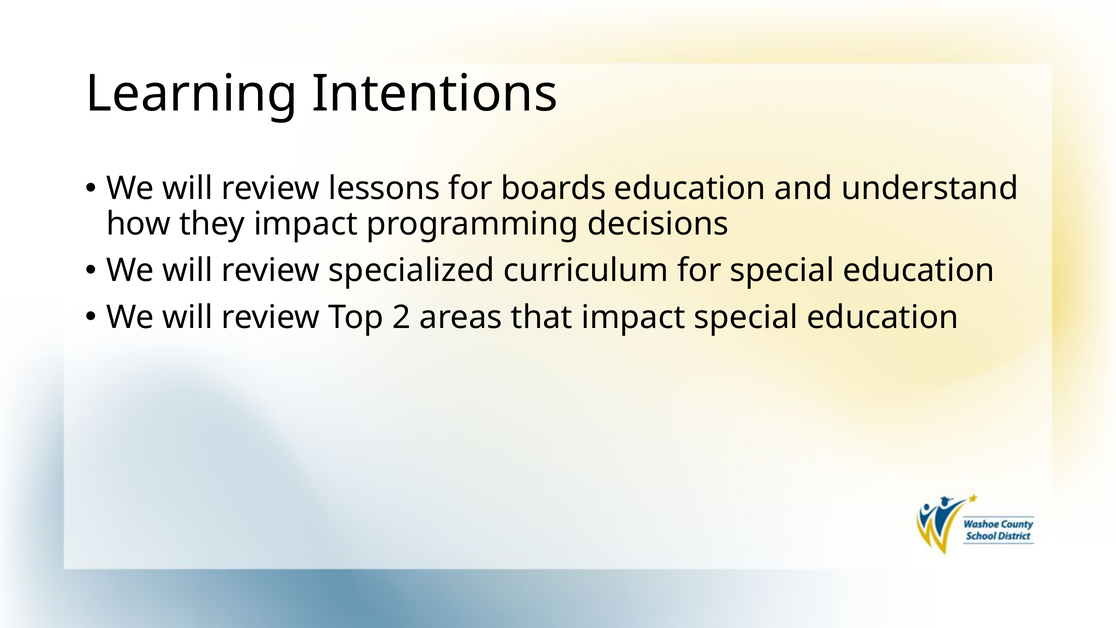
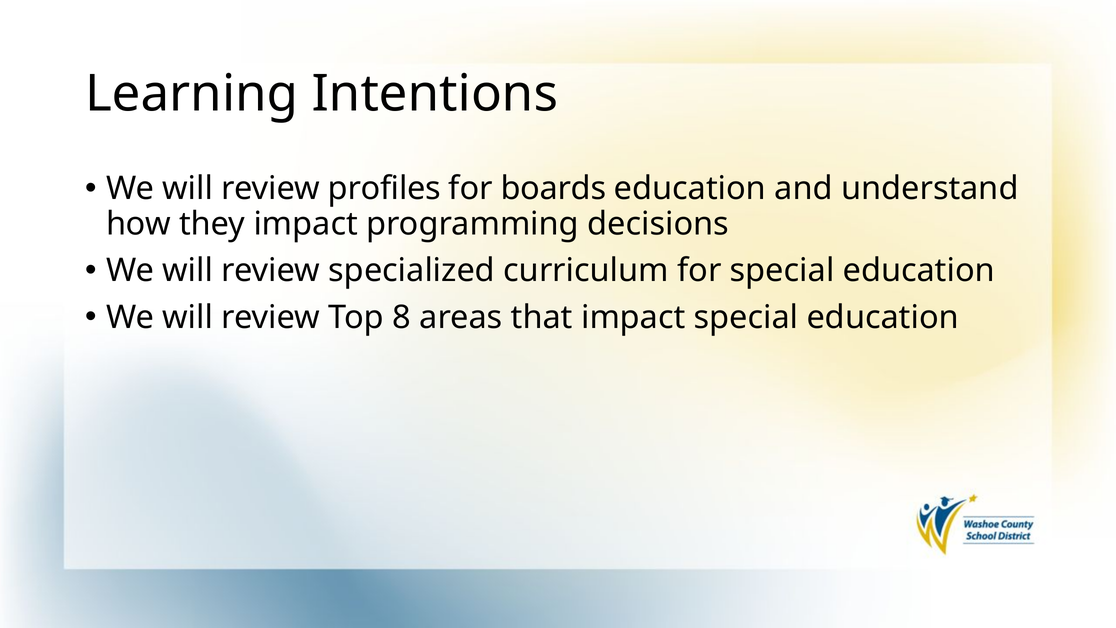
lessons: lessons -> profiles
2: 2 -> 8
